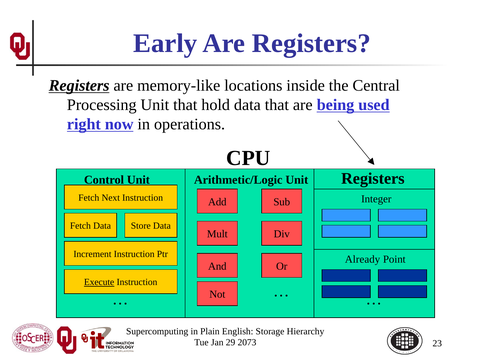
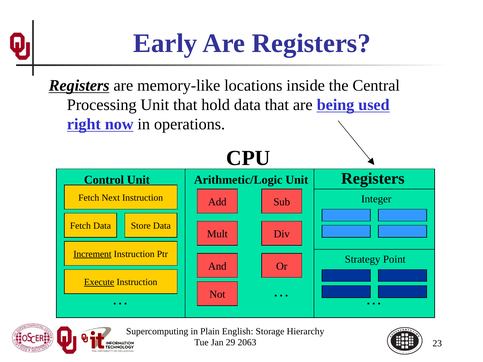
Increment underline: none -> present
Already: Already -> Strategy
2073: 2073 -> 2063
